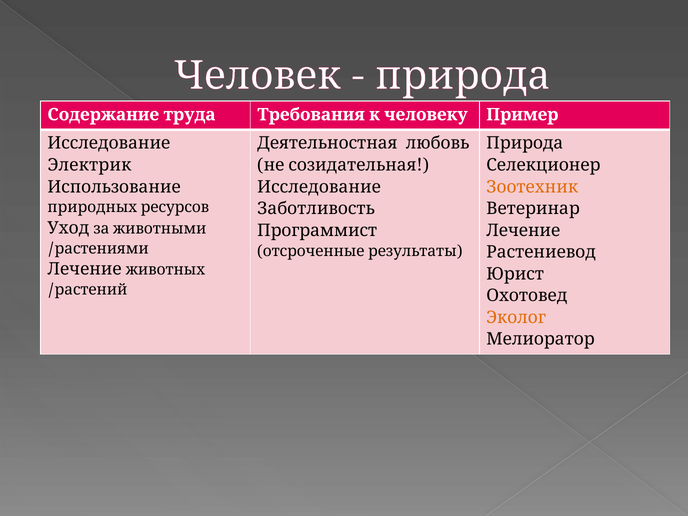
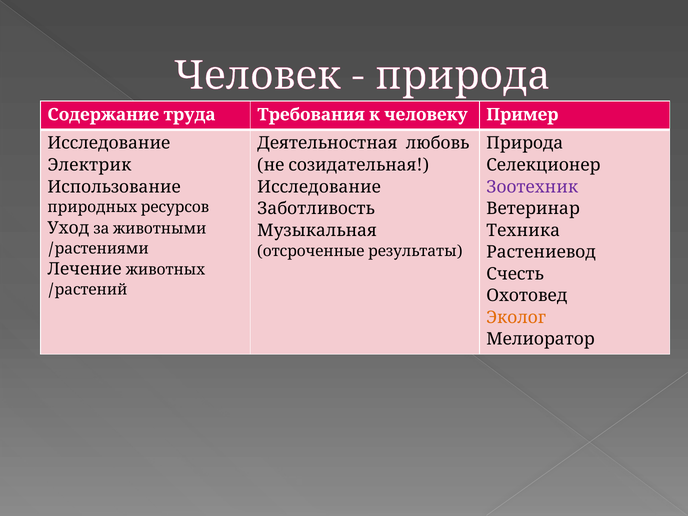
Зоотехник colour: orange -> purple
Программист: Программист -> Музыкальная
Лечение at (523, 230): Лечение -> Техника
Юрист: Юрист -> Счесть
